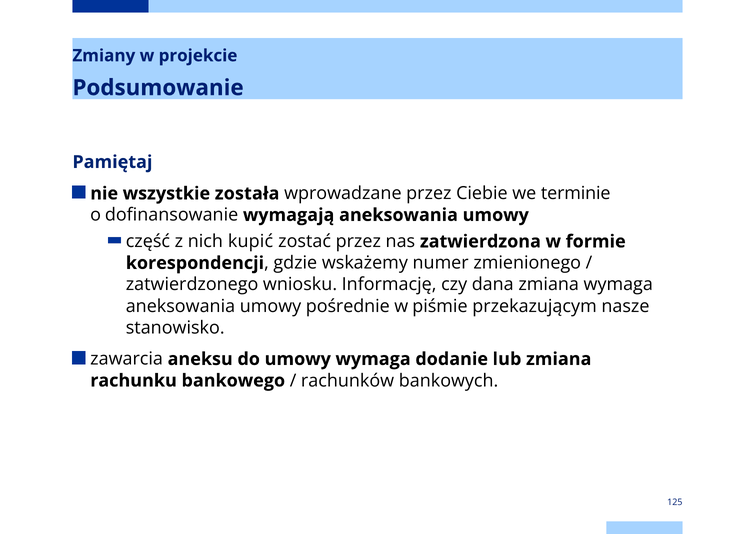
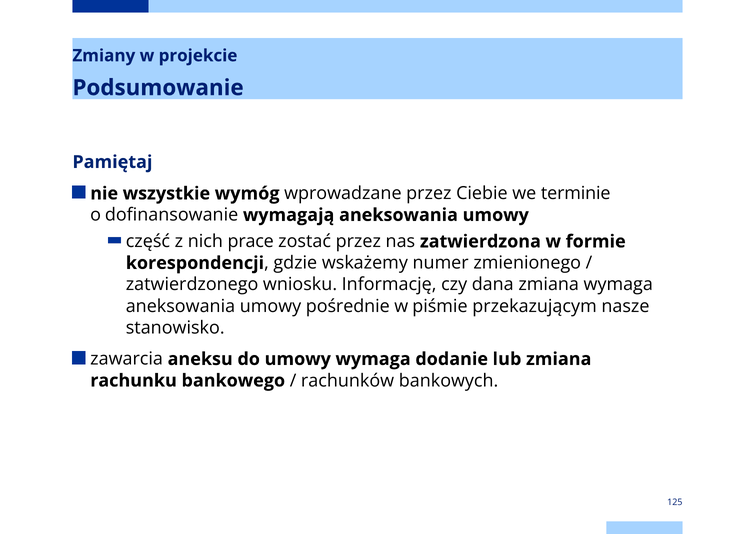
została: została -> wymóg
kupić: kupić -> prace
